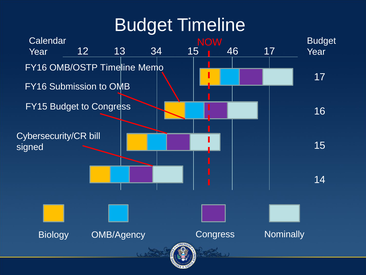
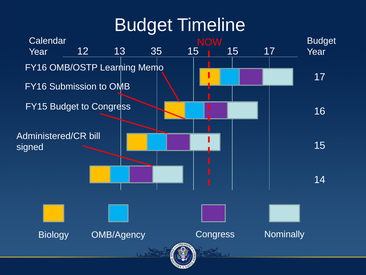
34: 34 -> 35
15 46: 46 -> 15
OMB/OSTP Timeline: Timeline -> Learning
Cybersecurity/CR: Cybersecurity/CR -> Administered/CR
